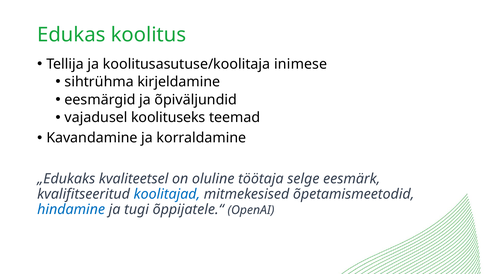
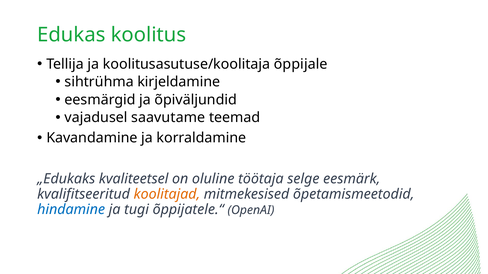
inimese: inimese -> õppijale
koolituseks: koolituseks -> saavutame
koolitajad colour: blue -> orange
